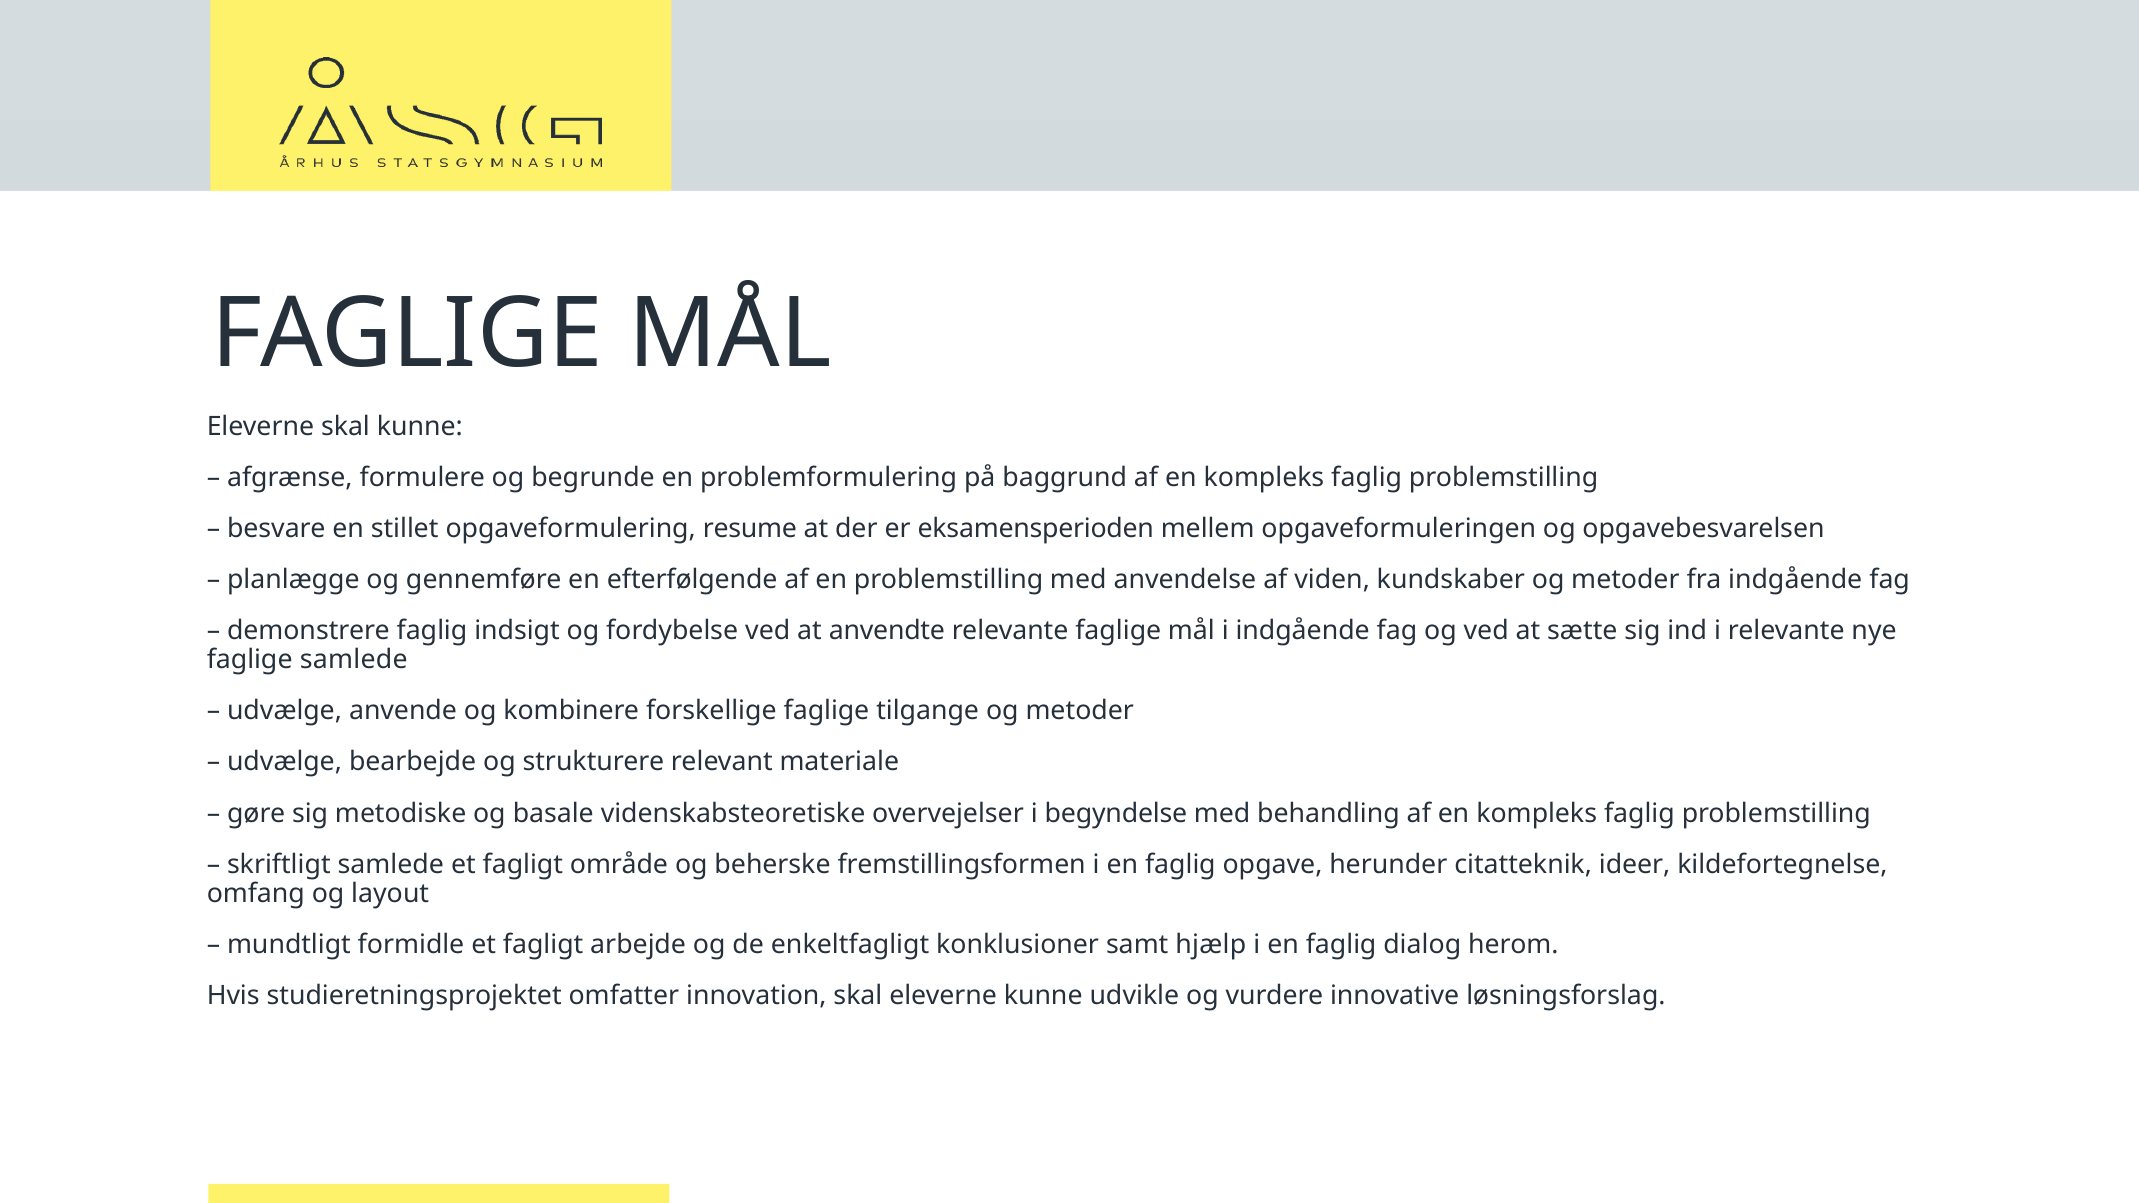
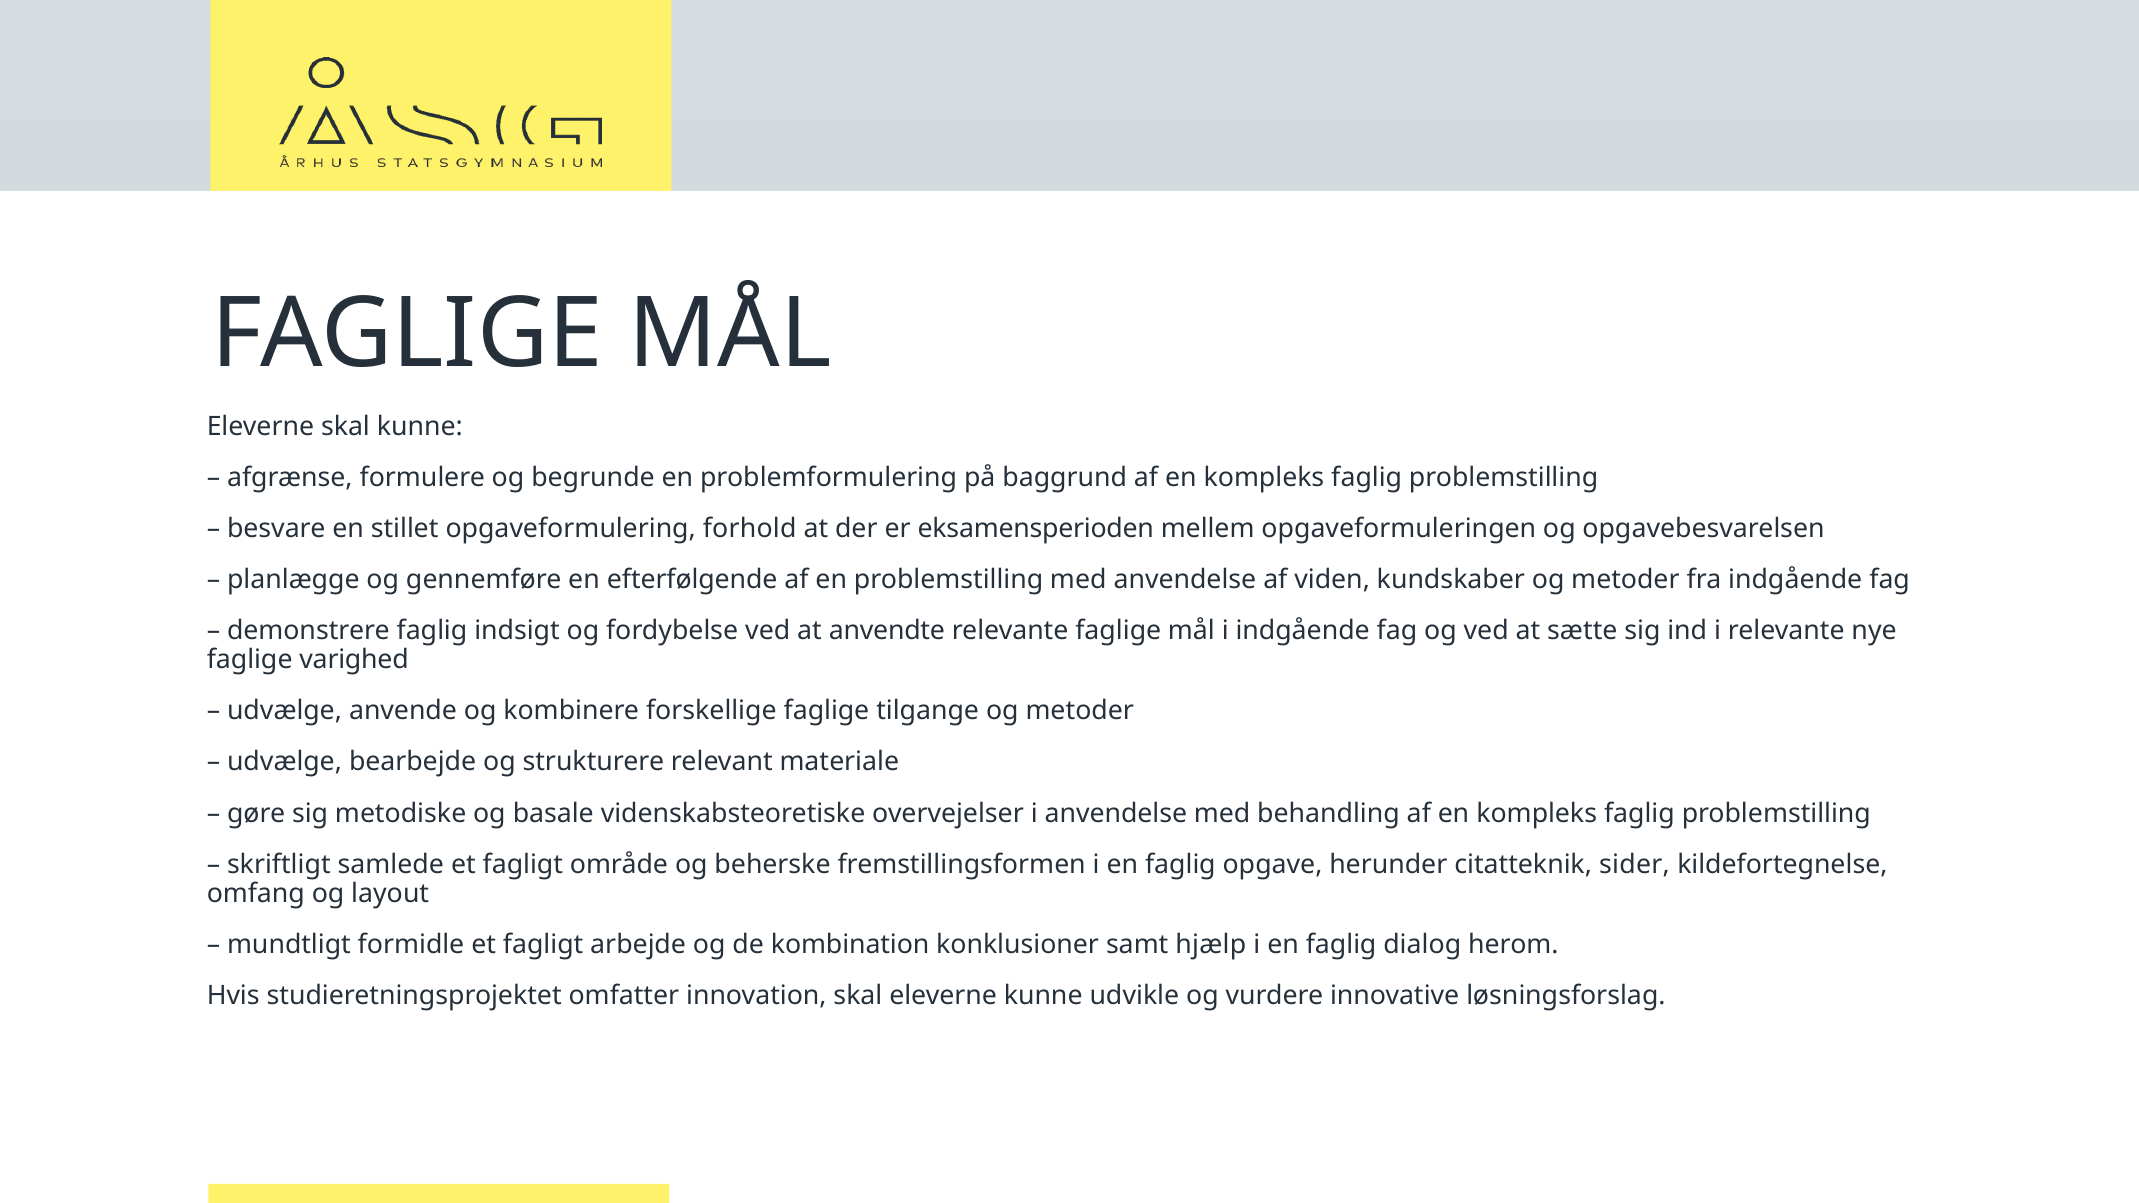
resume: resume -> forhold
faglige samlede: samlede -> varighed
i begyndelse: begyndelse -> anvendelse
ideer: ideer -> sider
enkeltfagligt: enkeltfagligt -> kombination
